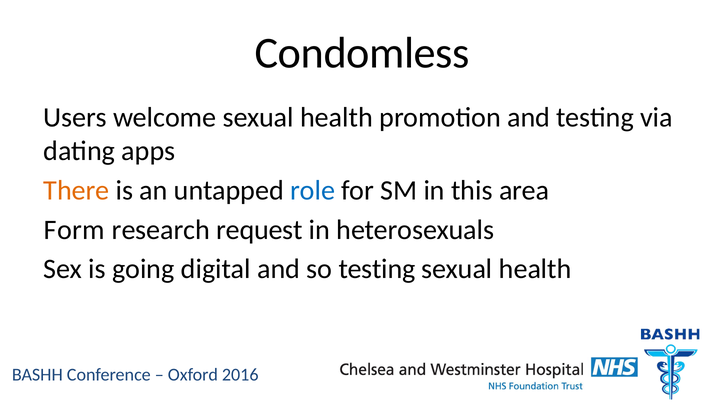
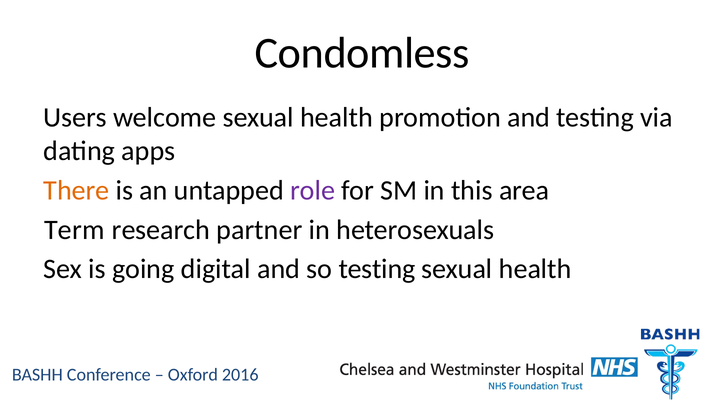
role colour: blue -> purple
Form: Form -> Term
request: request -> partner
